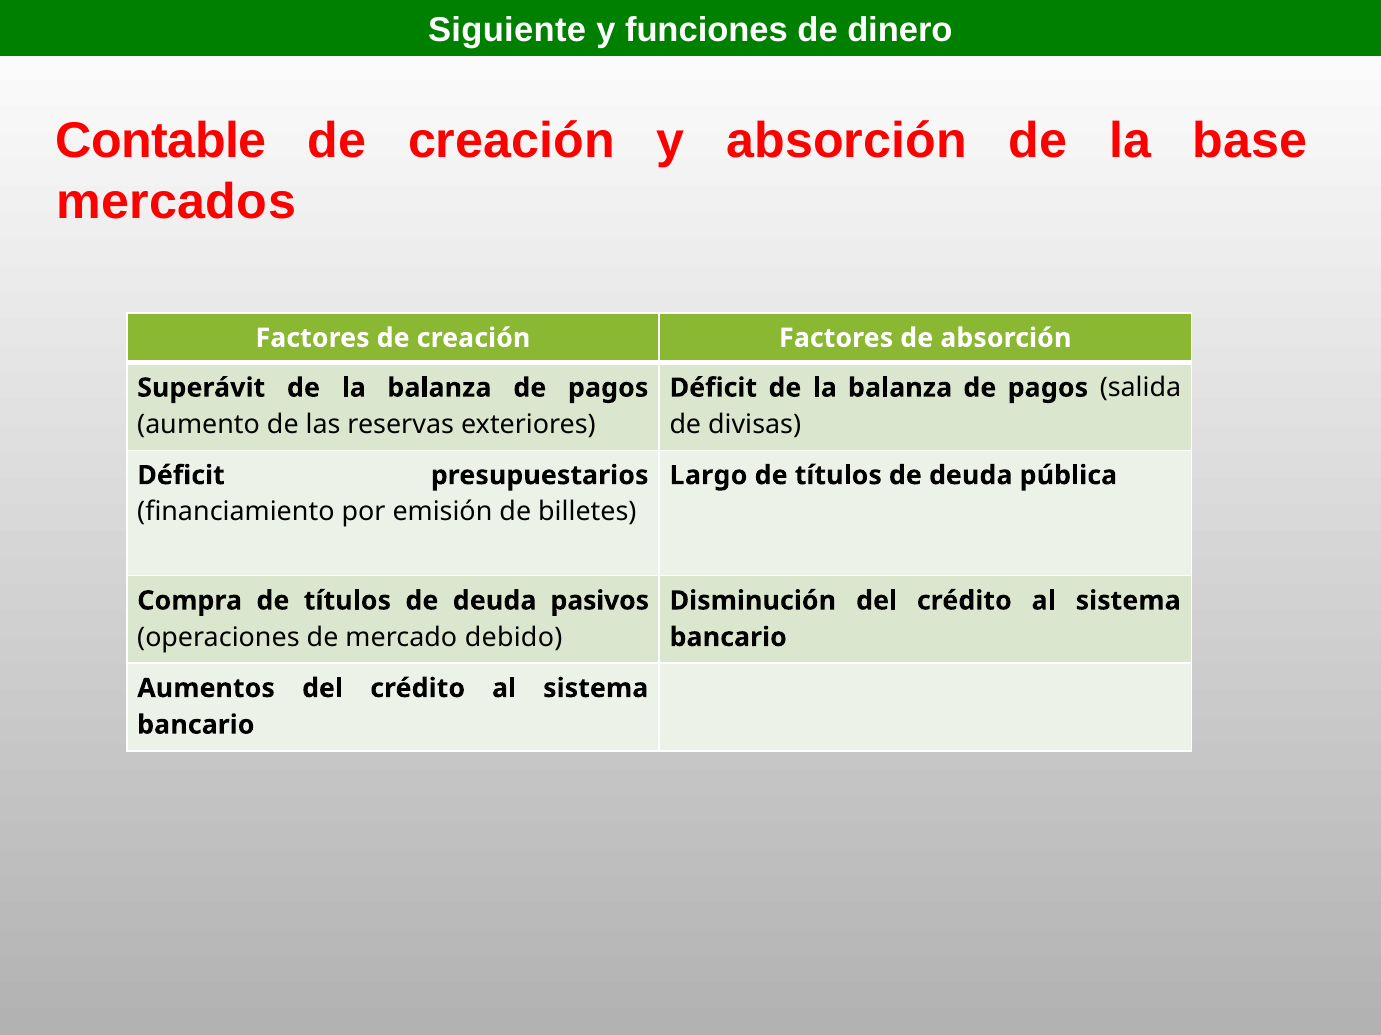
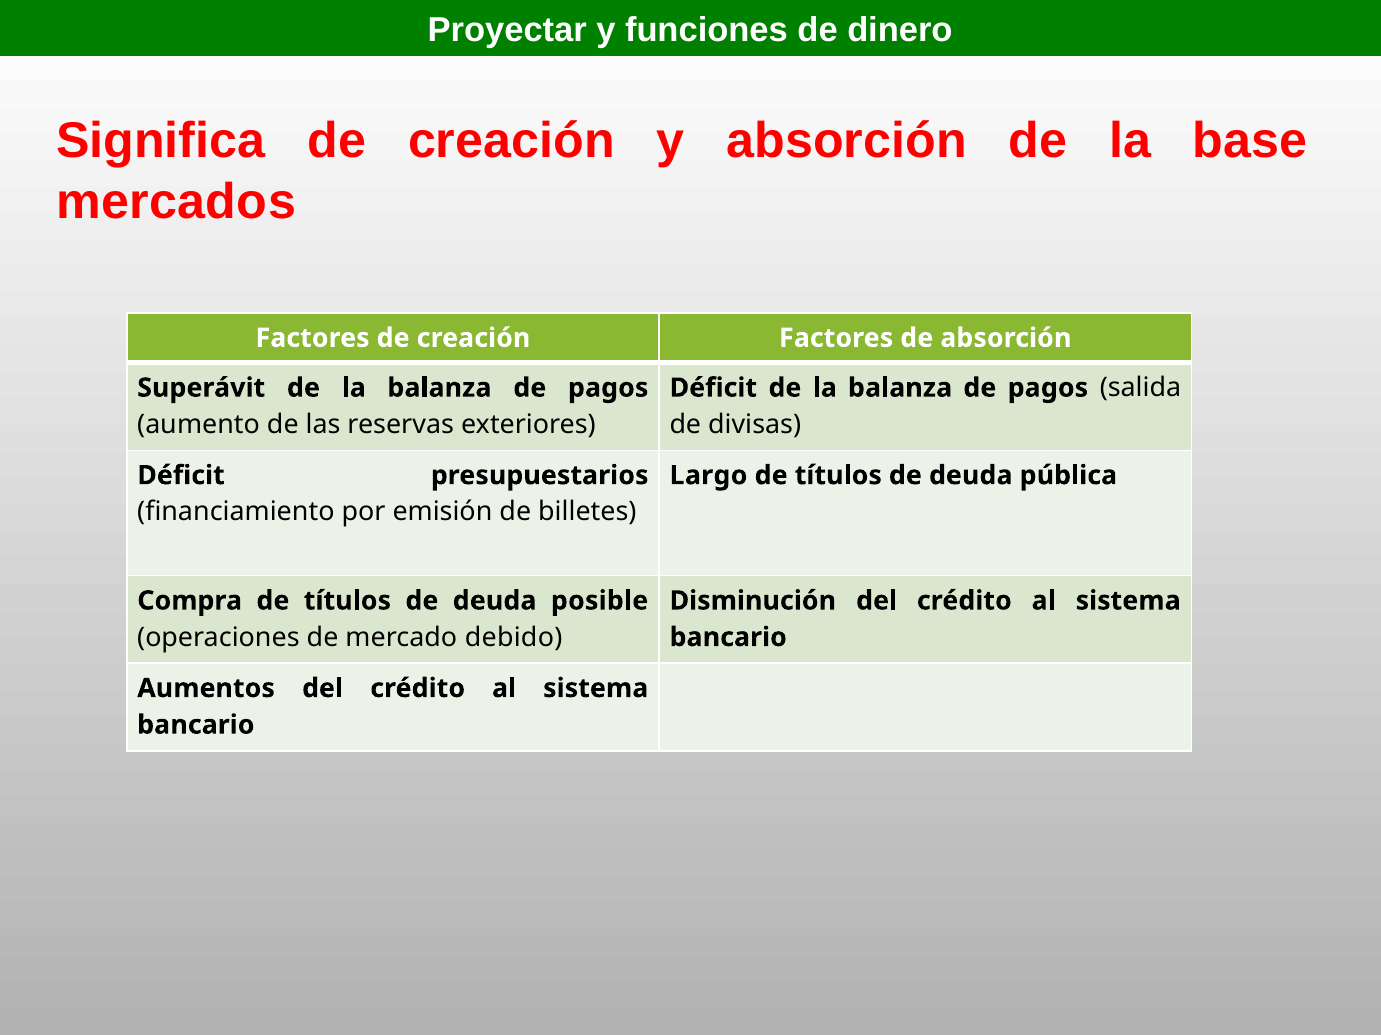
Siguiente: Siguiente -> Proyectar
Contable: Contable -> Significa
pasivos: pasivos -> posible
